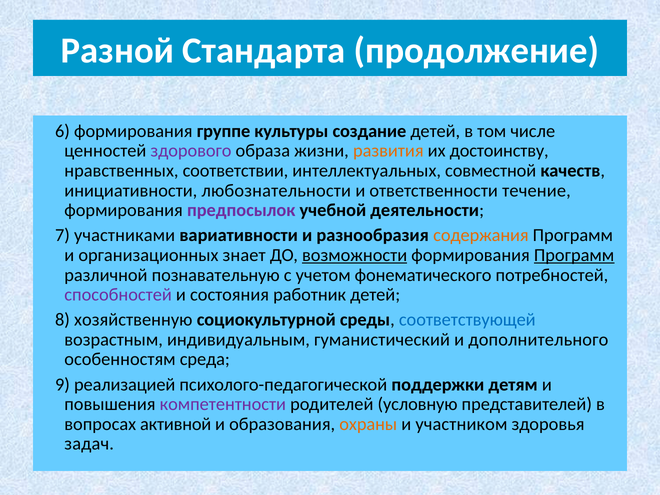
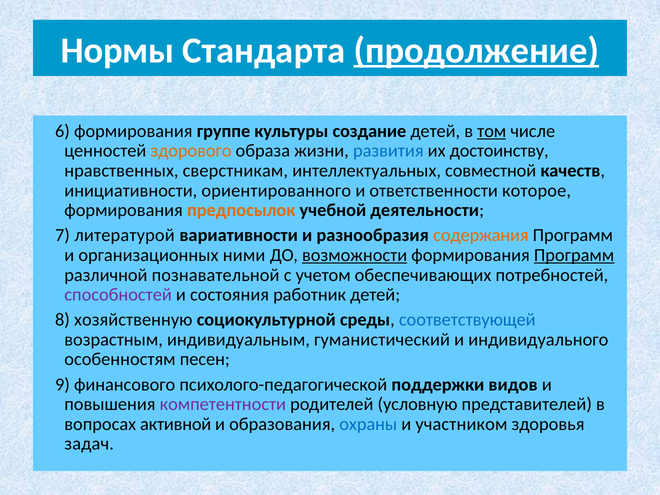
Разной: Разной -> Нормы
продолжение underline: none -> present
том underline: none -> present
здорового colour: purple -> orange
развития colour: orange -> blue
соответствии: соответствии -> сверстникам
любознательности: любознательности -> ориентированного
течение: течение -> которое
предпосылок colour: purple -> orange
участниками: участниками -> литературой
знает: знает -> ними
познавательную: познавательную -> познавательной
фонематического: фонематического -> обеспечивающих
дополнительного: дополнительного -> индивидуального
среда: среда -> песен
реализацией: реализацией -> финансового
детям: детям -> видов
охраны colour: orange -> blue
